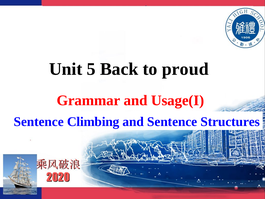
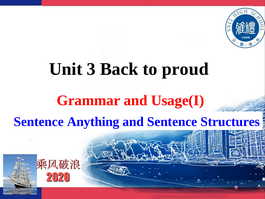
5: 5 -> 3
Climbing: Climbing -> Anything
